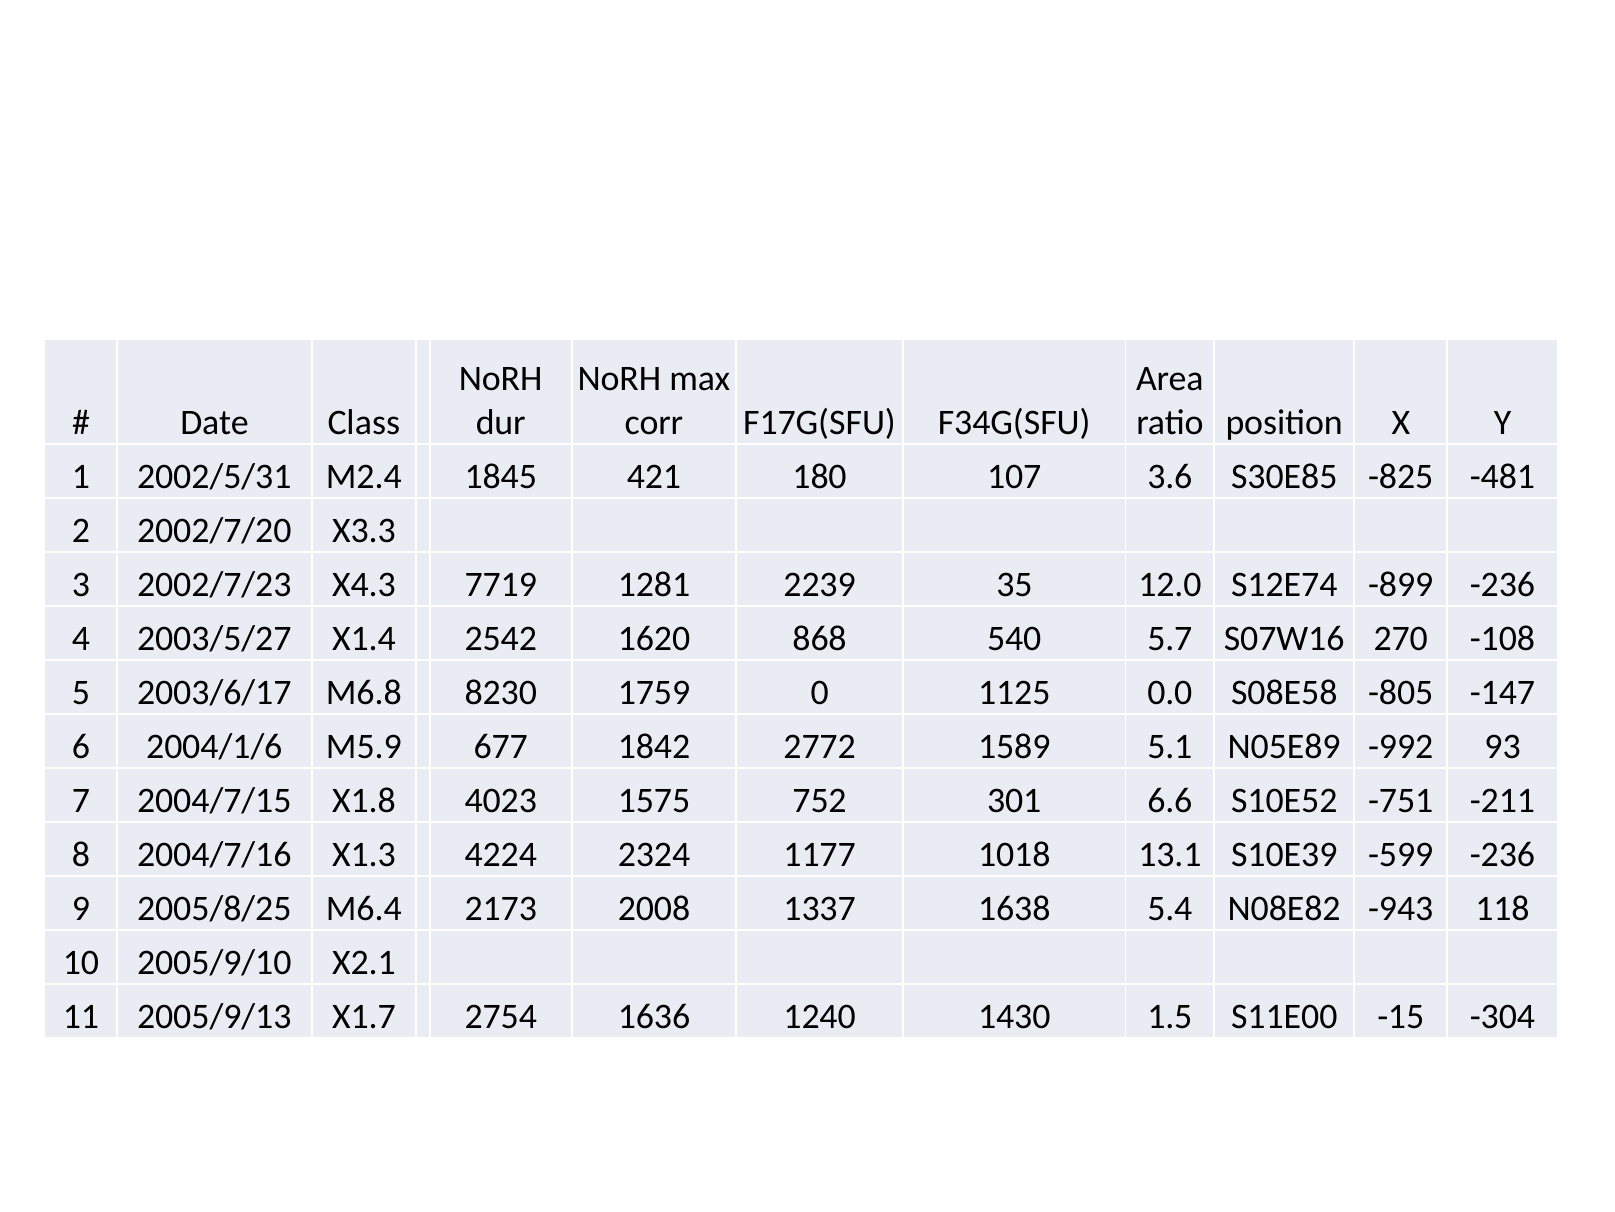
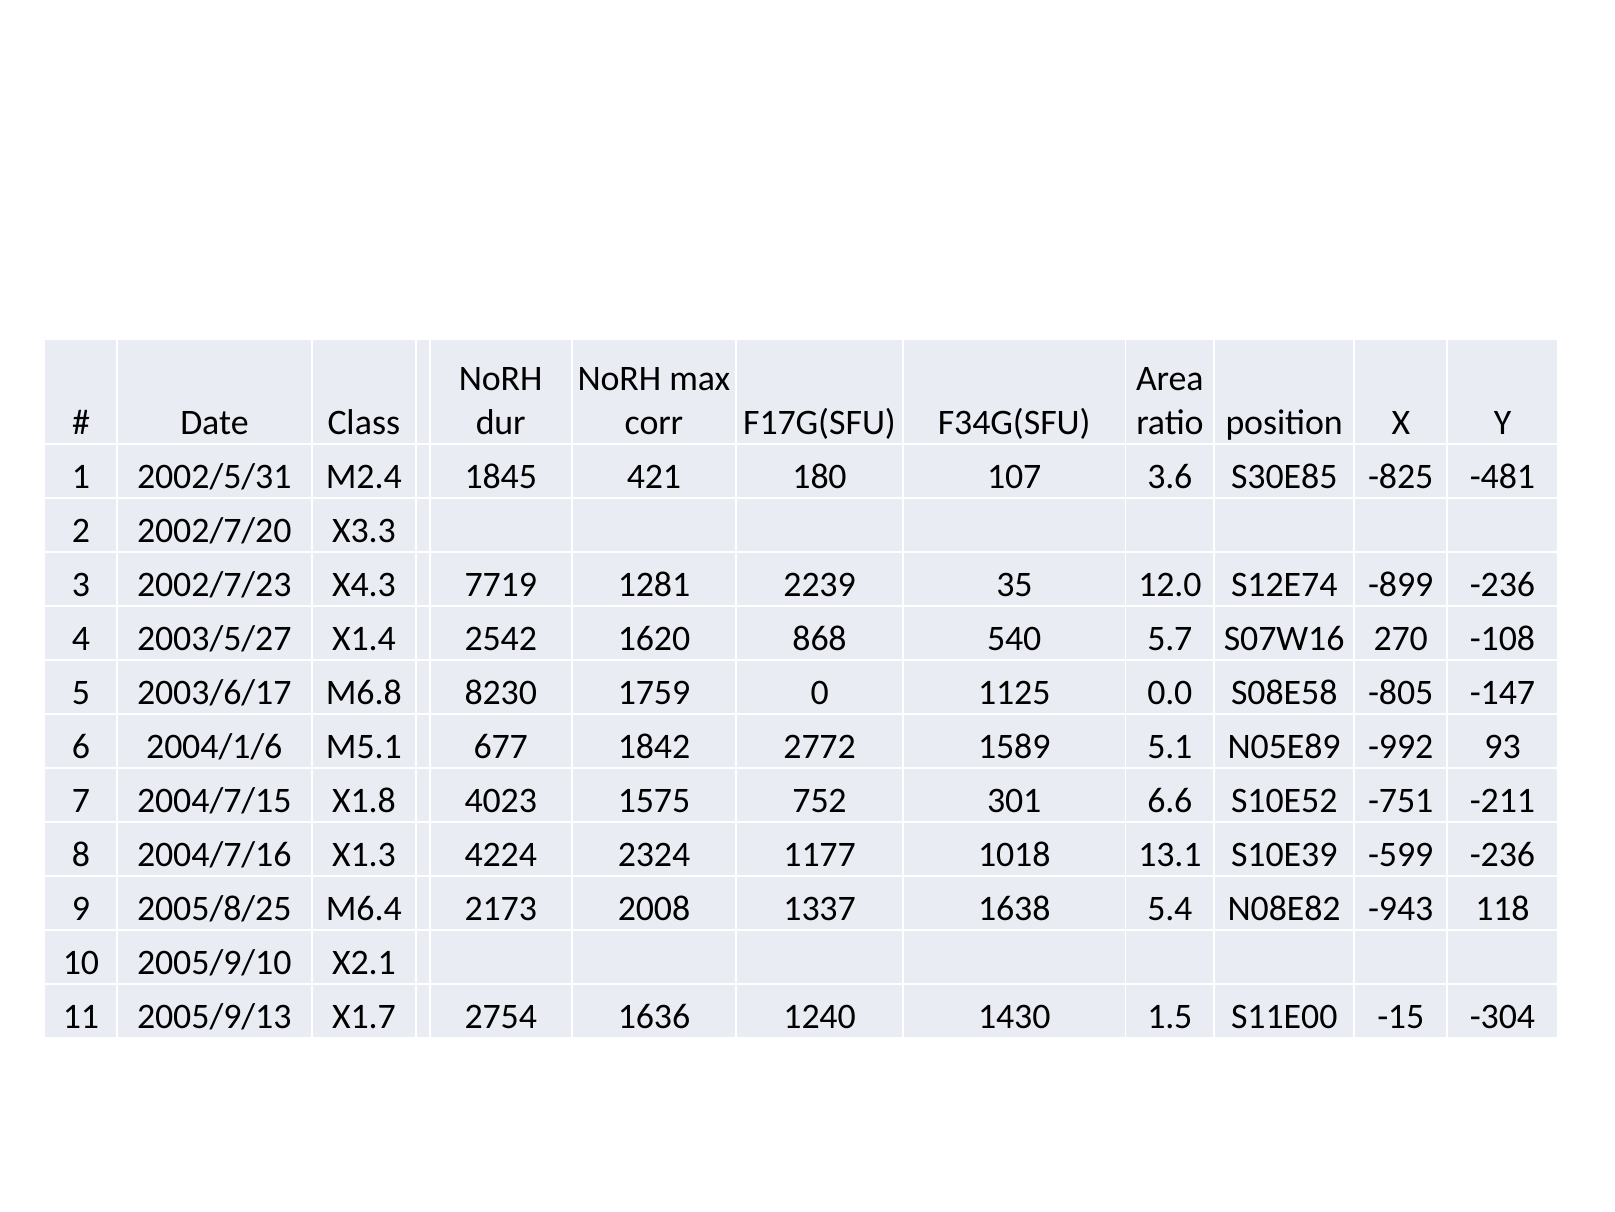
M5.9: M5.9 -> M5.1
